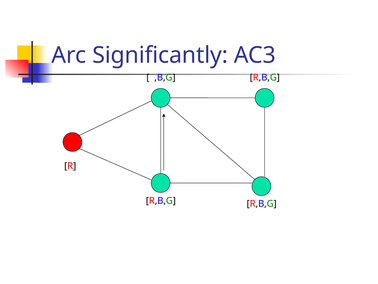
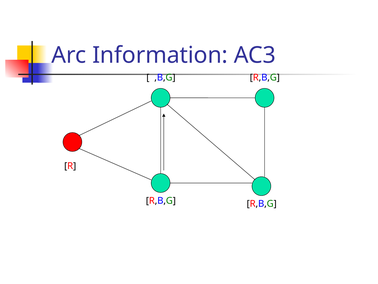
Significantly: Significantly -> Information
